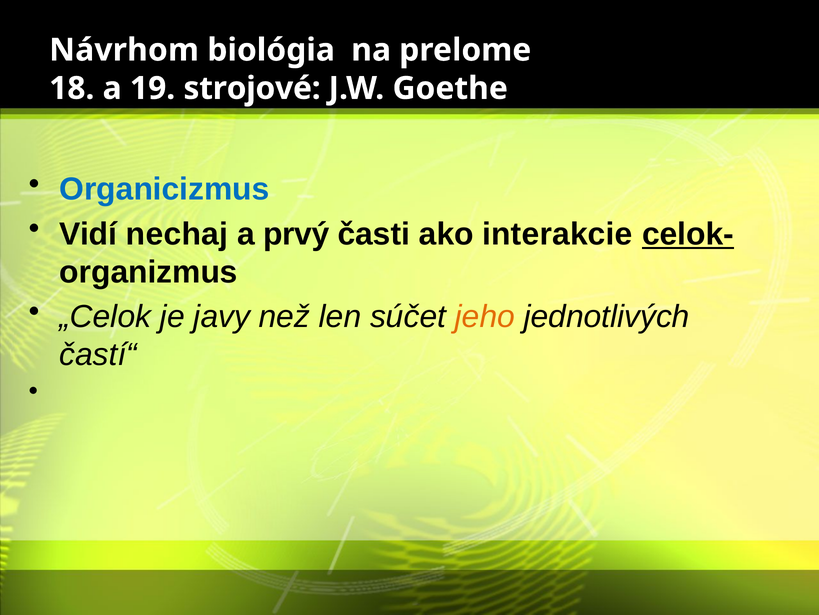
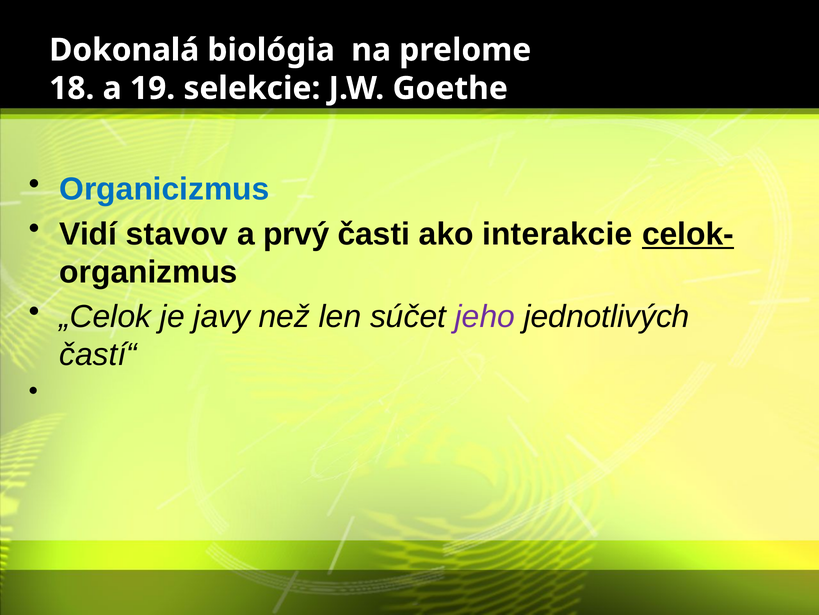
Návrhom: Návrhom -> Dokonalá
strojové: strojové -> selekcie
nechaj: nechaj -> stavov
jeho colour: orange -> purple
